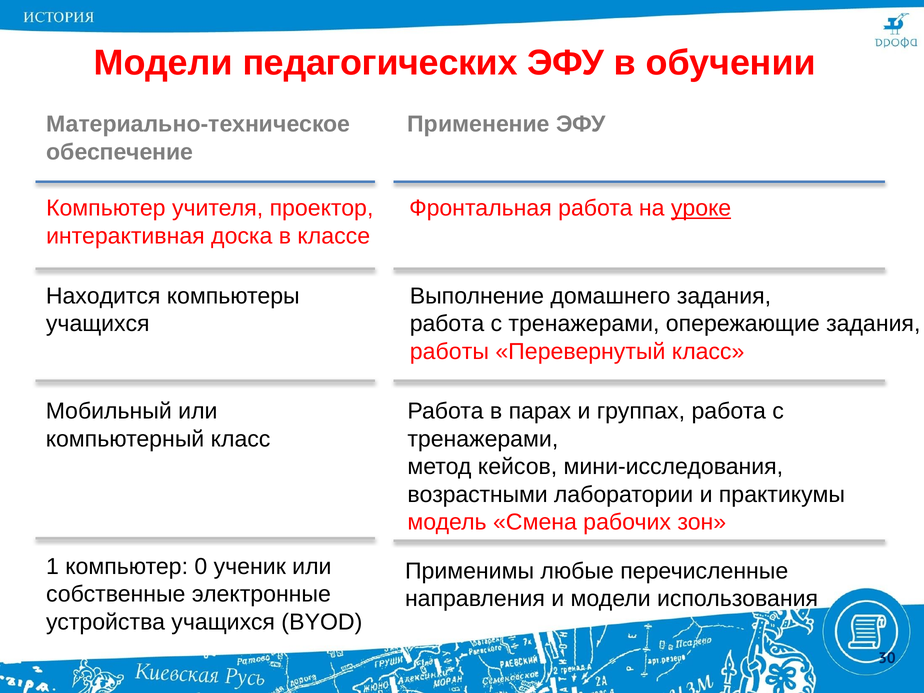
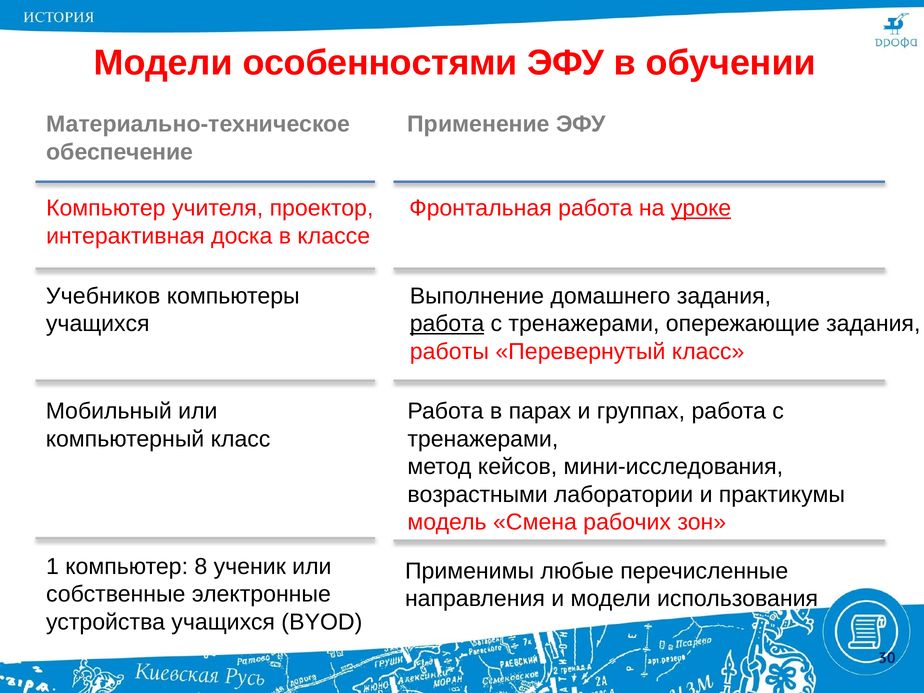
педагогических: педагогических -> особенностями
Находится: Находится -> Учебников
работа at (447, 324) underline: none -> present
0: 0 -> 8
